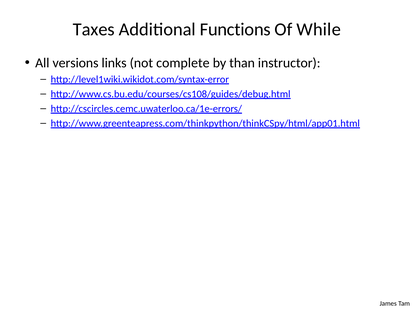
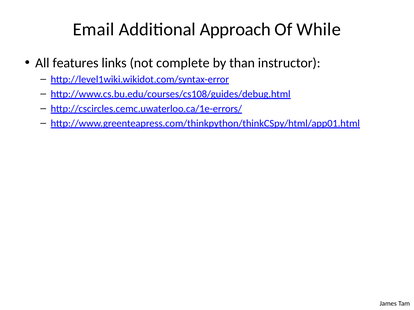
Taxes: Taxes -> Email
Functions: Functions -> Approach
versions: versions -> features
